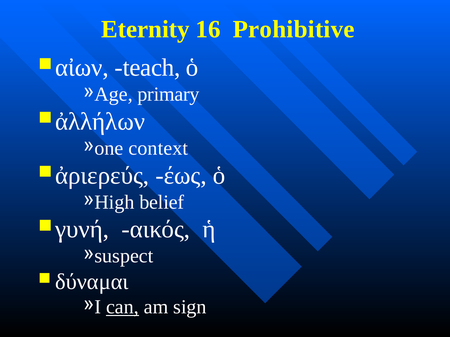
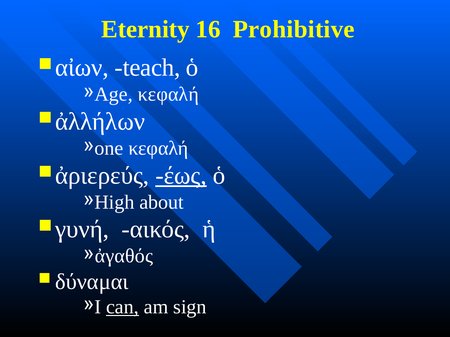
Age primary: primary -> κεφαλή
one context: context -> κεφαλή
έως underline: none -> present
belief: belief -> about
suspect: suspect -> ἀγαθός
